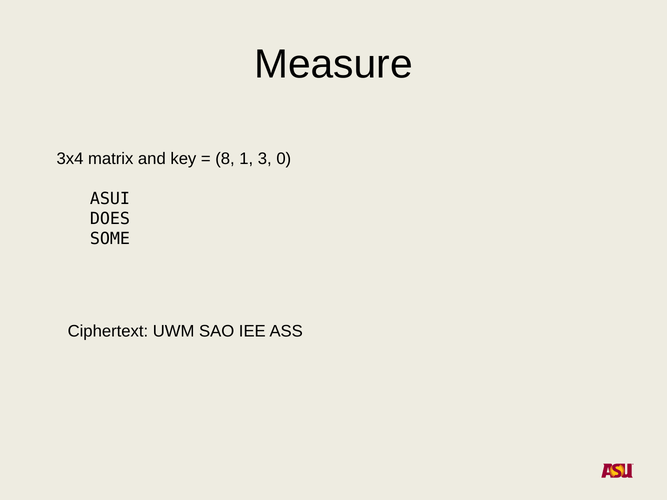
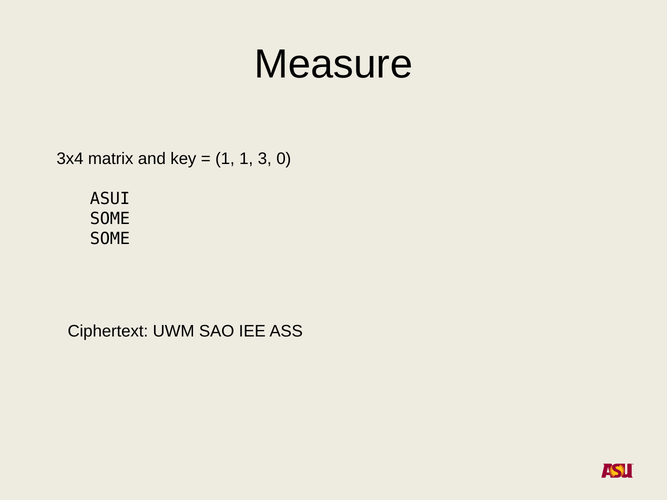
8 at (225, 159): 8 -> 1
DOES at (110, 219): DOES -> SOME
